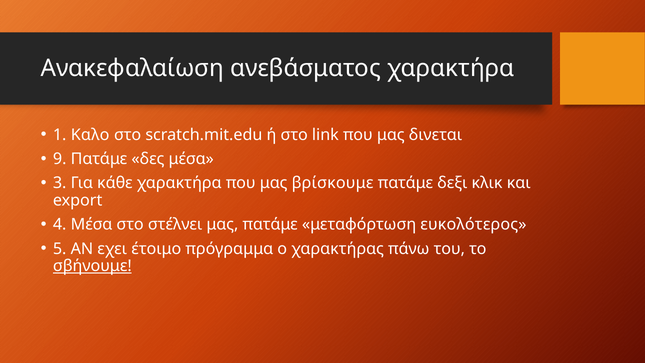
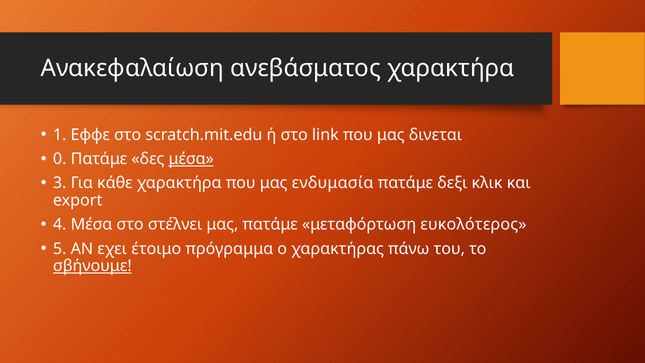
Καλο: Καλο -> Εφφε
9: 9 -> 0
μέσα at (191, 159) underline: none -> present
βρίσκουμε: βρίσκουμε -> ενδυμασία
